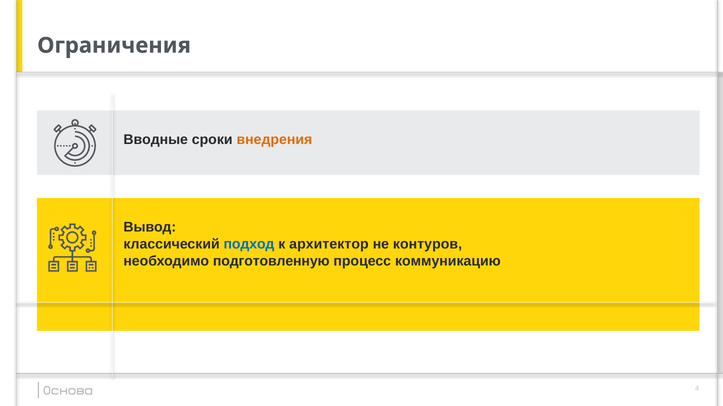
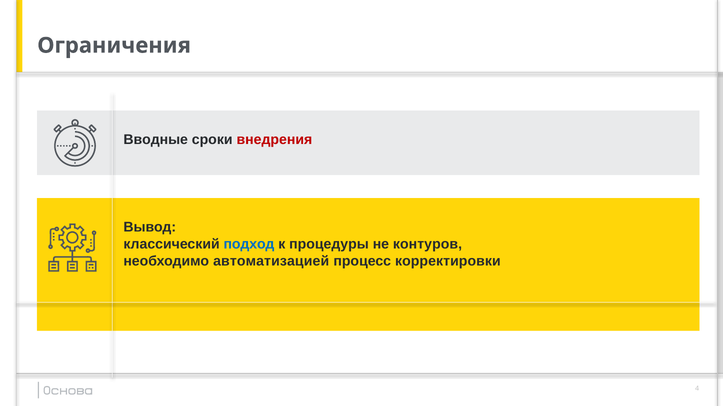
внедрения colour: orange -> red
архитектор: архитектор -> процедуры
подготовленную: подготовленную -> автоматизацией
коммуникацию: коммуникацию -> корректировки
